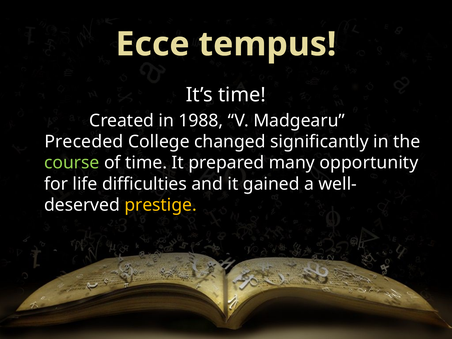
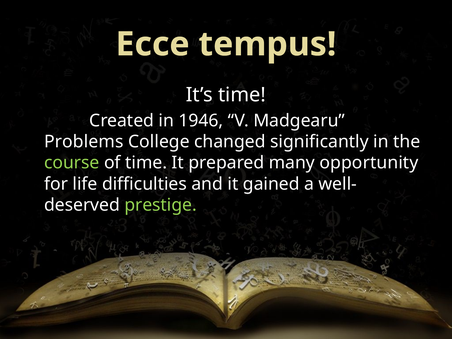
1988: 1988 -> 1946
Preceded: Preceded -> Problems
prestige colour: yellow -> light green
